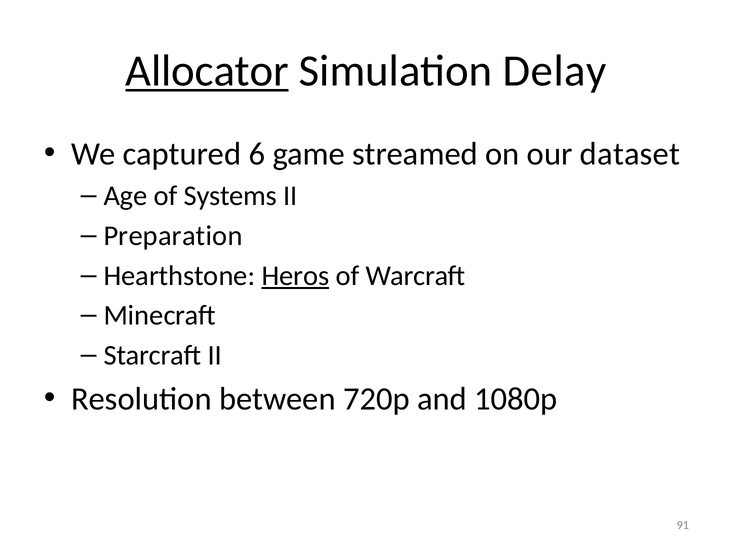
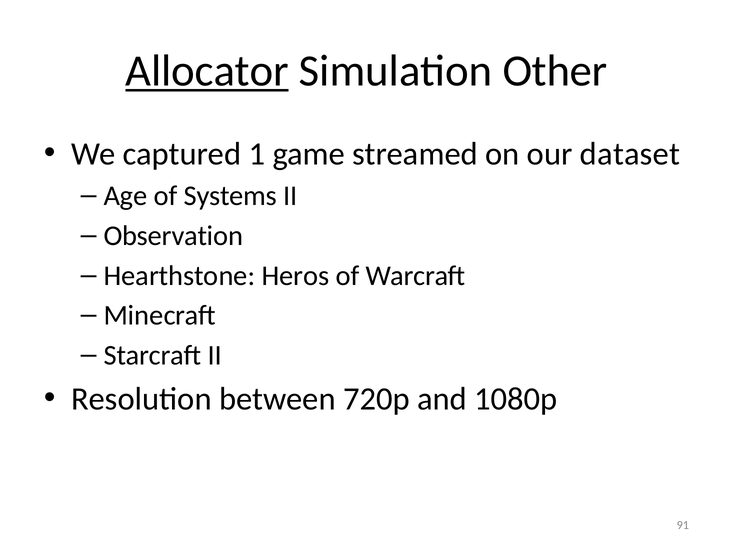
Delay: Delay -> Other
6: 6 -> 1
Preparation: Preparation -> Observation
Heros underline: present -> none
